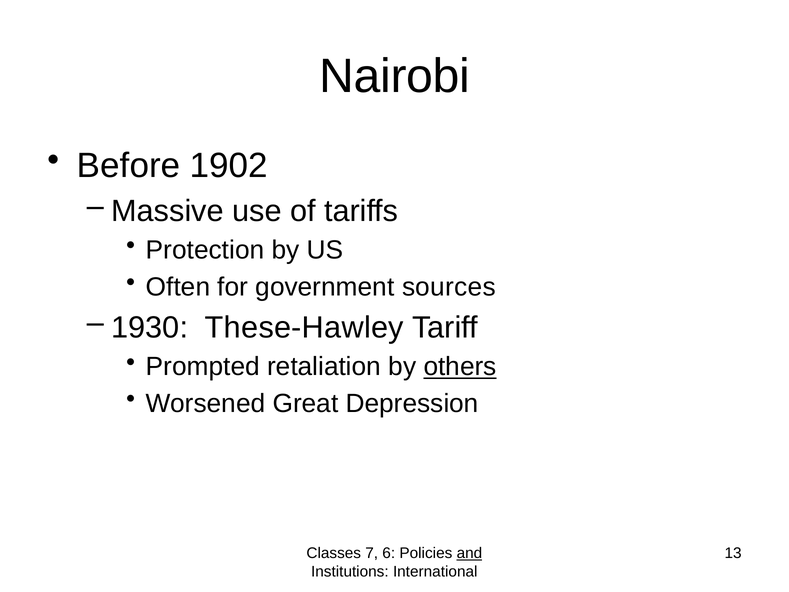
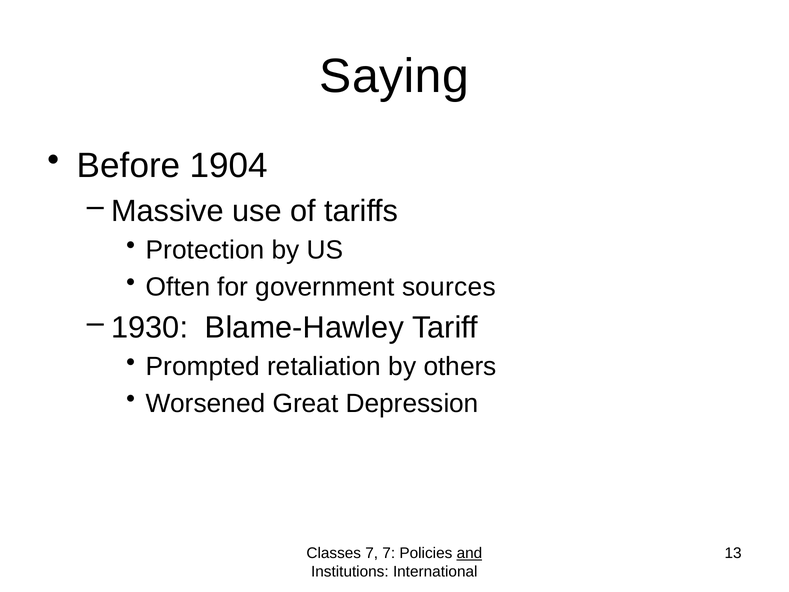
Nairobi: Nairobi -> Saying
1902: 1902 -> 1904
These-Hawley: These-Hawley -> Blame-Hawley
others underline: present -> none
7 6: 6 -> 7
